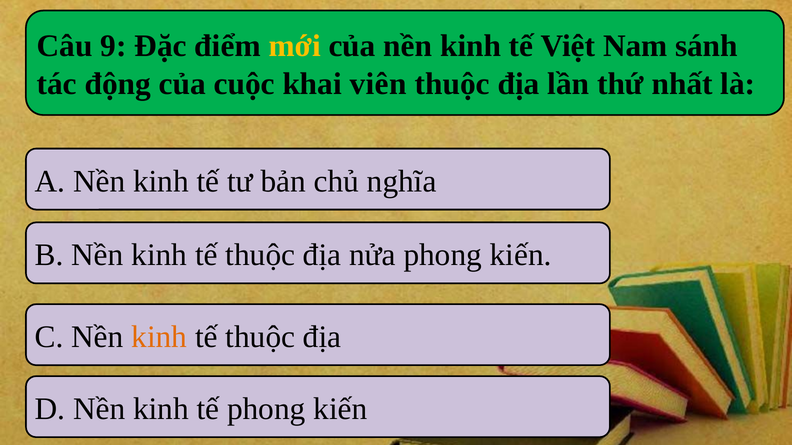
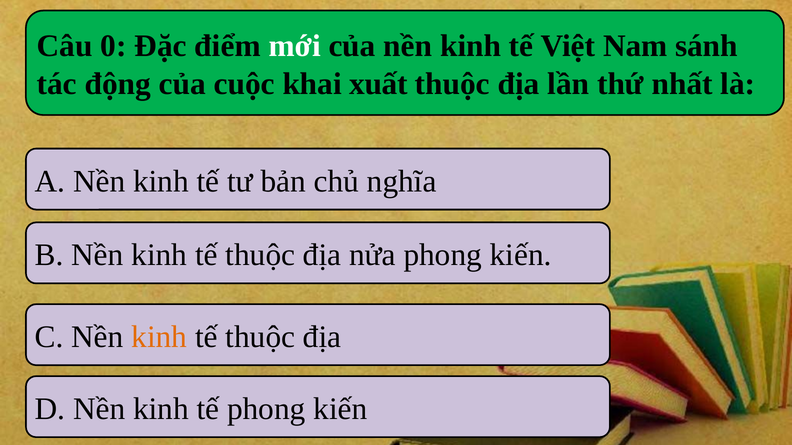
9: 9 -> 0
mới colour: yellow -> white
viên: viên -> xuất
